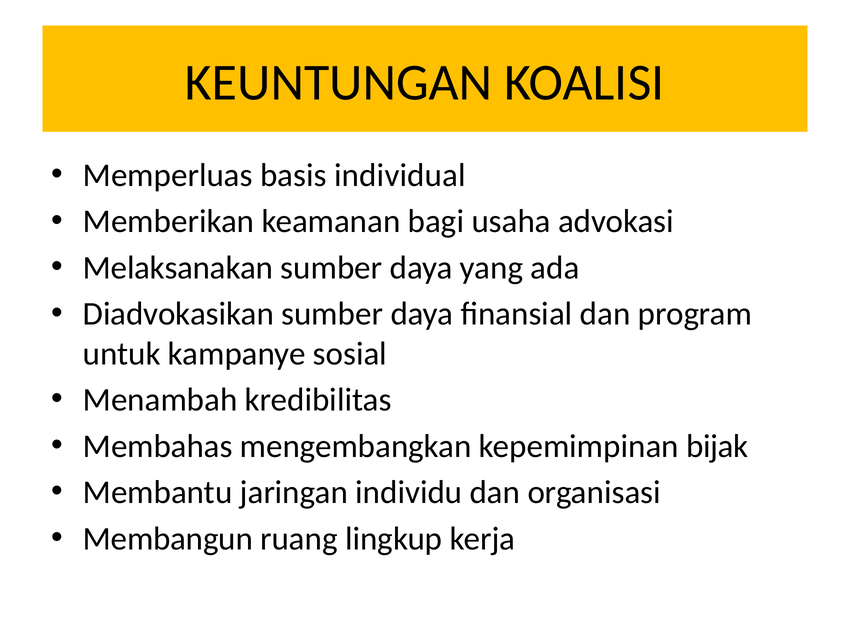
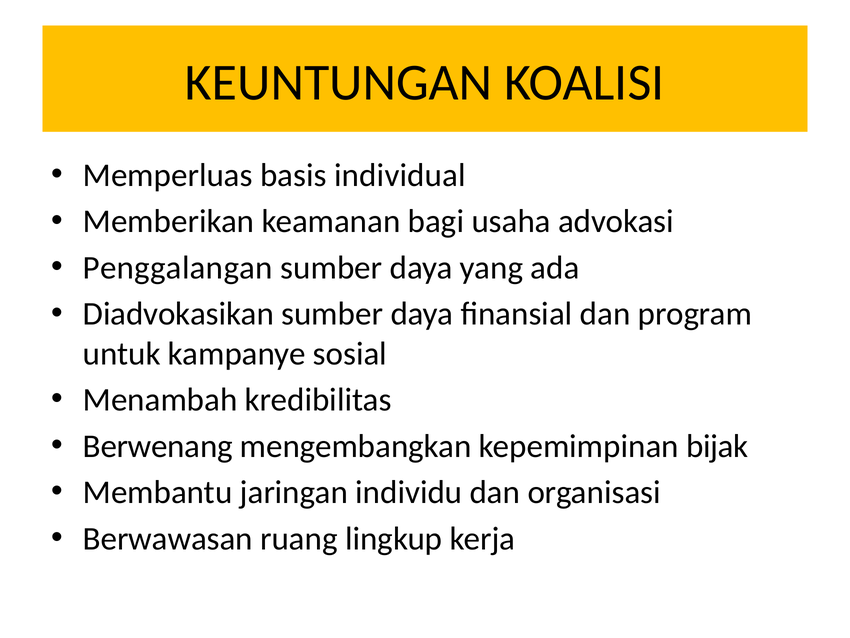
Melaksanakan: Melaksanakan -> Penggalangan
Membahas: Membahas -> Berwenang
Membangun: Membangun -> Berwawasan
